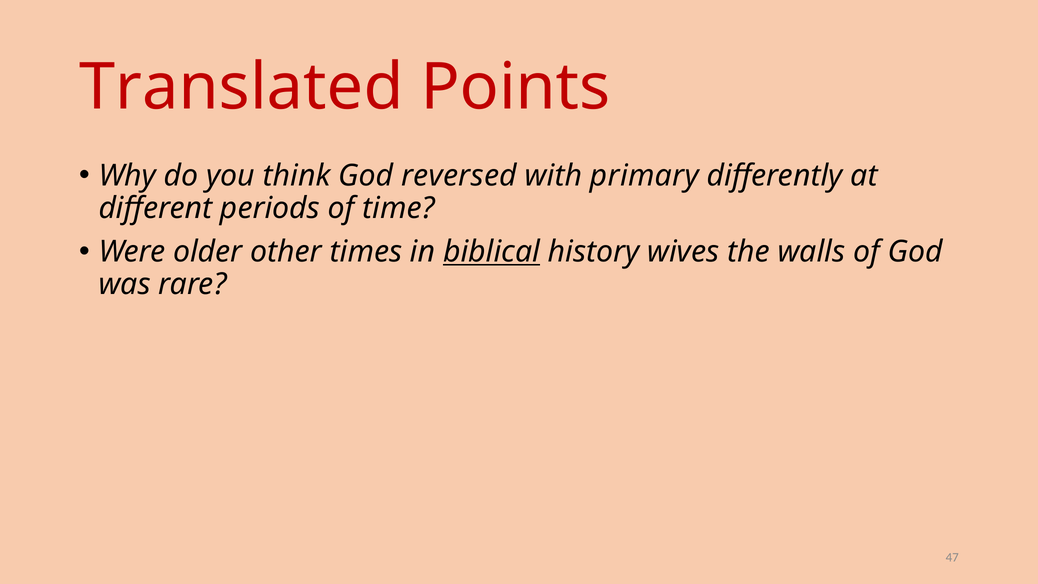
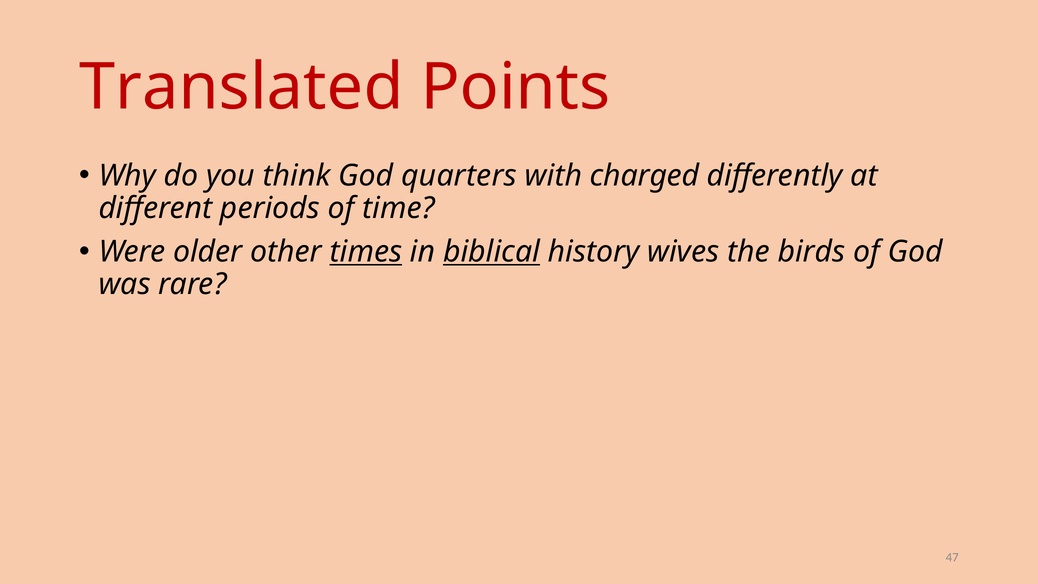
reversed: reversed -> quarters
primary: primary -> charged
times underline: none -> present
walls: walls -> birds
